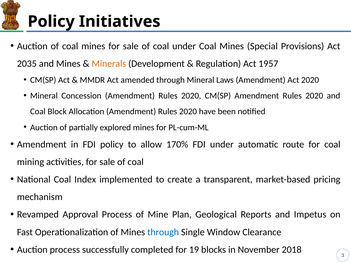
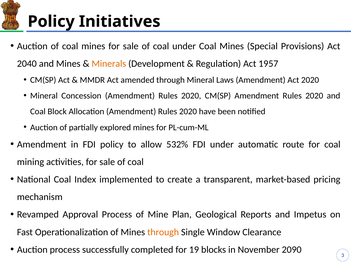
2035: 2035 -> 2040
170%: 170% -> 532%
through at (163, 232) colour: blue -> orange
2018: 2018 -> 2090
